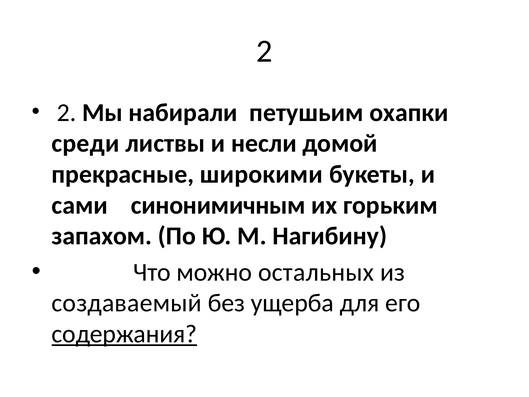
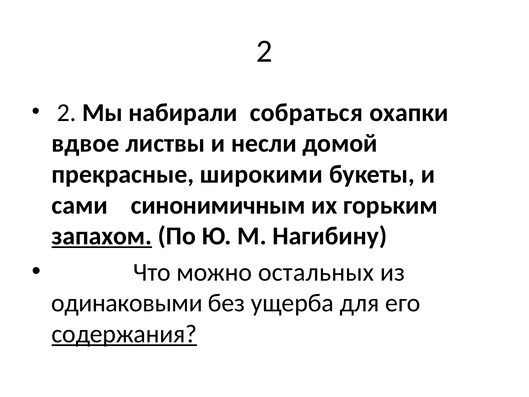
петушьим: петушьим -> собраться
среди: среди -> вдвое
запахом underline: none -> present
создаваемый: создаваемый -> одинаковыми
